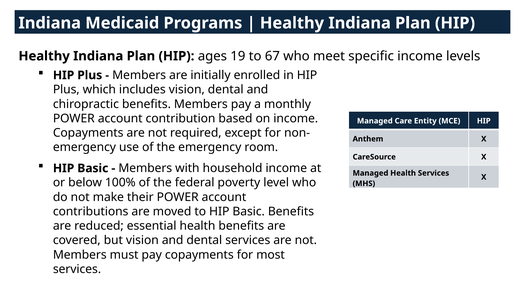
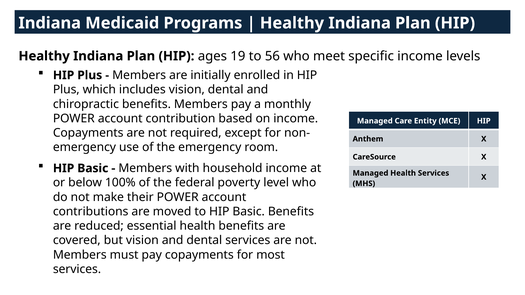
67: 67 -> 56
